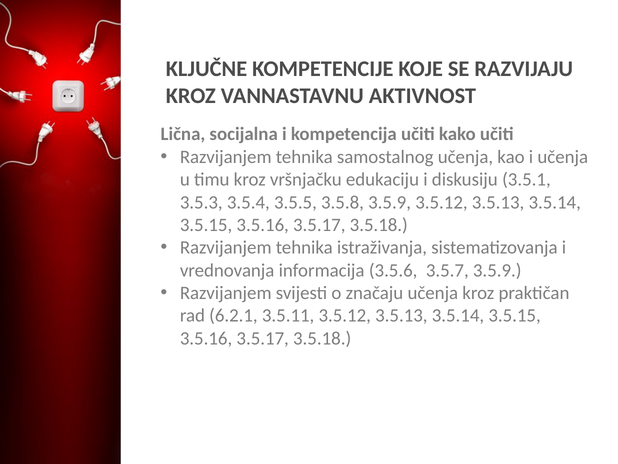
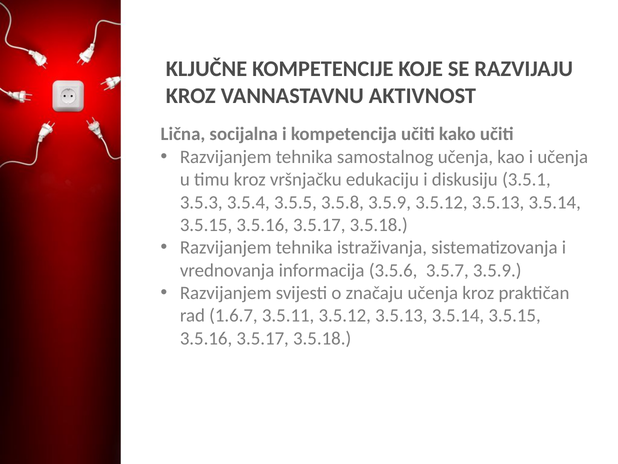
6.2.1: 6.2.1 -> 1.6.7
